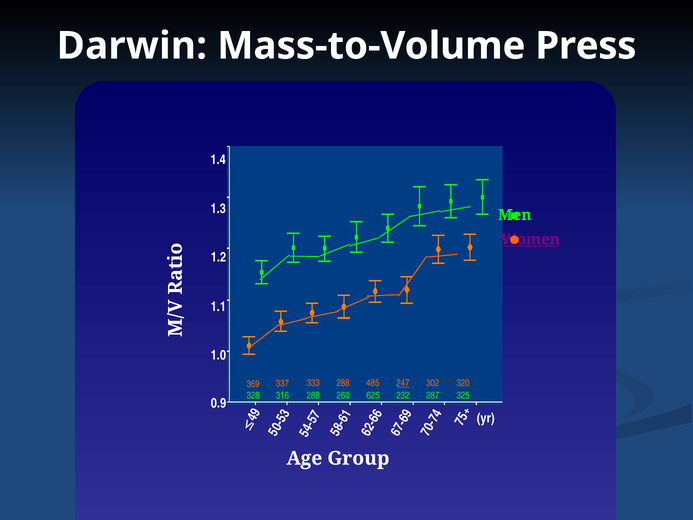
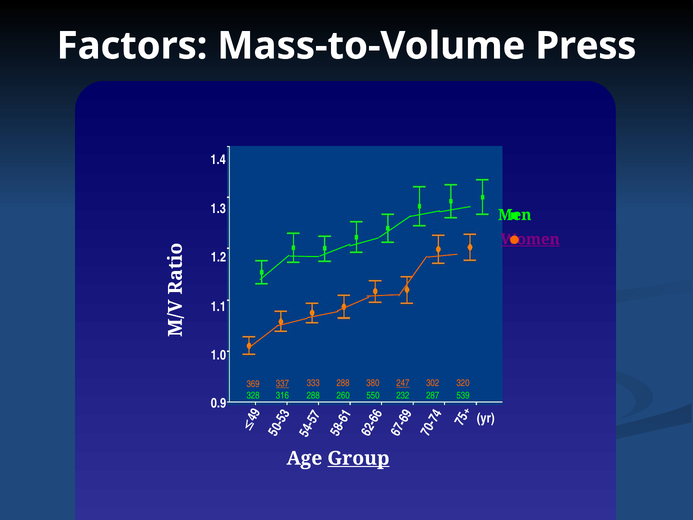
Darwin: Darwin -> Factors
485: 485 -> 380
337 underline: none -> present
325: 325 -> 539
625: 625 -> 550
Group underline: none -> present
